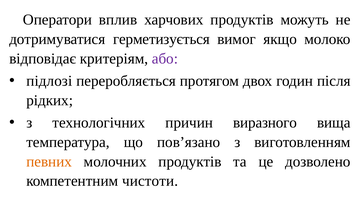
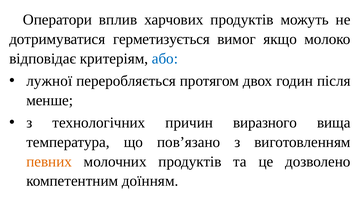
або colour: purple -> blue
підлозі: підлозі -> лужної
рідких: рідких -> менше
чистоти: чистоти -> доїнням
